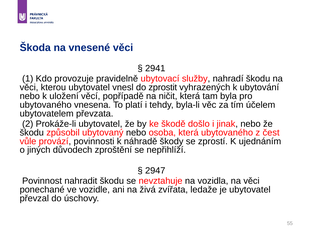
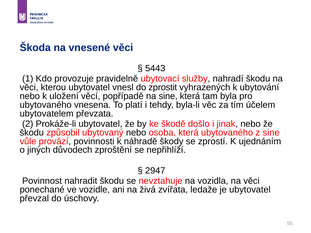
2941: 2941 -> 5443
na ničit: ničit -> sine
z čest: čest -> sine
